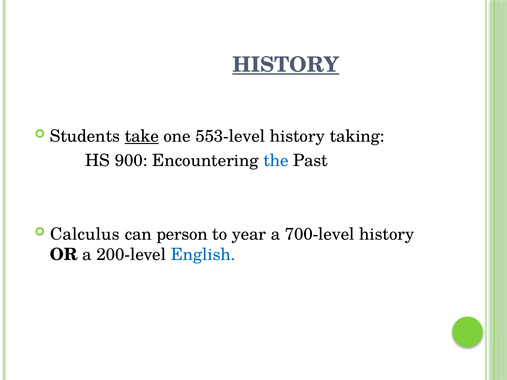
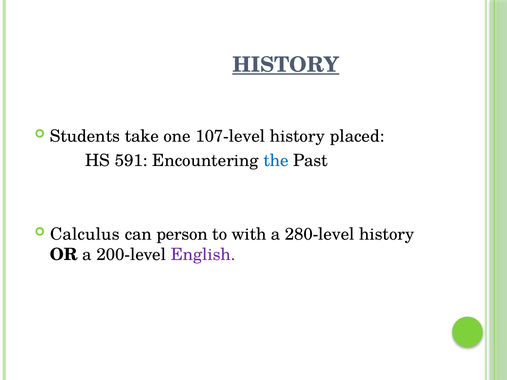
take underline: present -> none
553-level: 553-level -> 107-level
taking: taking -> placed
900: 900 -> 591
year: year -> with
700-level: 700-level -> 280-level
English colour: blue -> purple
